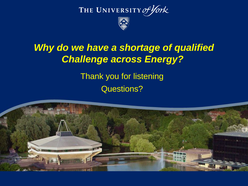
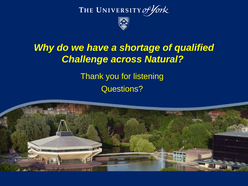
Energy: Energy -> Natural
